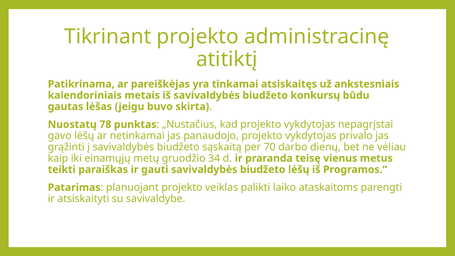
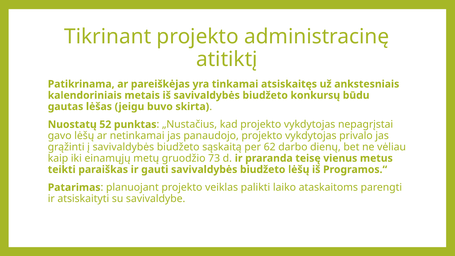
78: 78 -> 52
70: 70 -> 62
34: 34 -> 73
